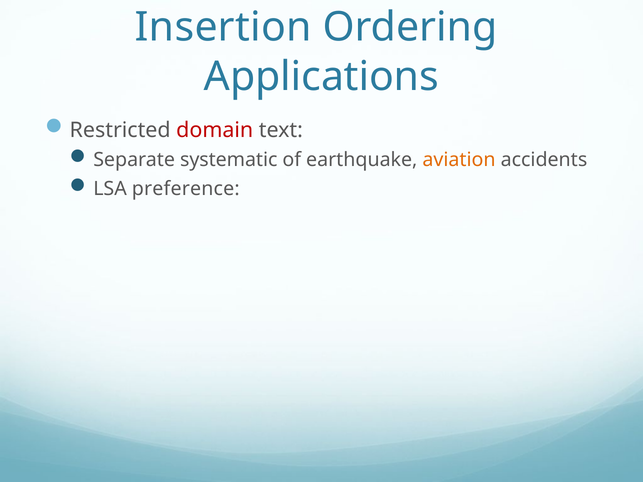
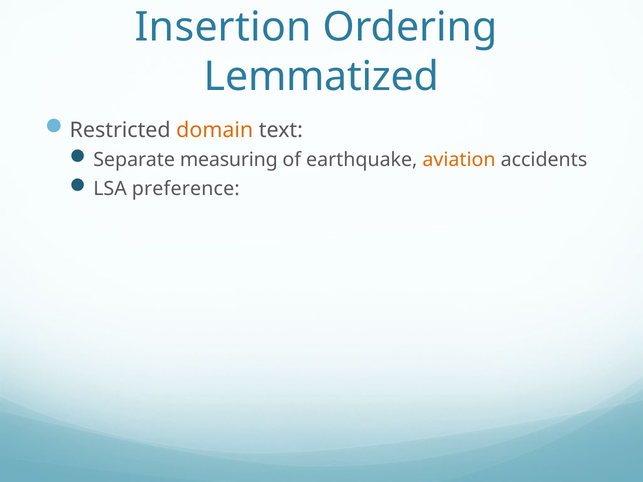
Applications: Applications -> Lemmatized
domain colour: red -> orange
systematic: systematic -> measuring
